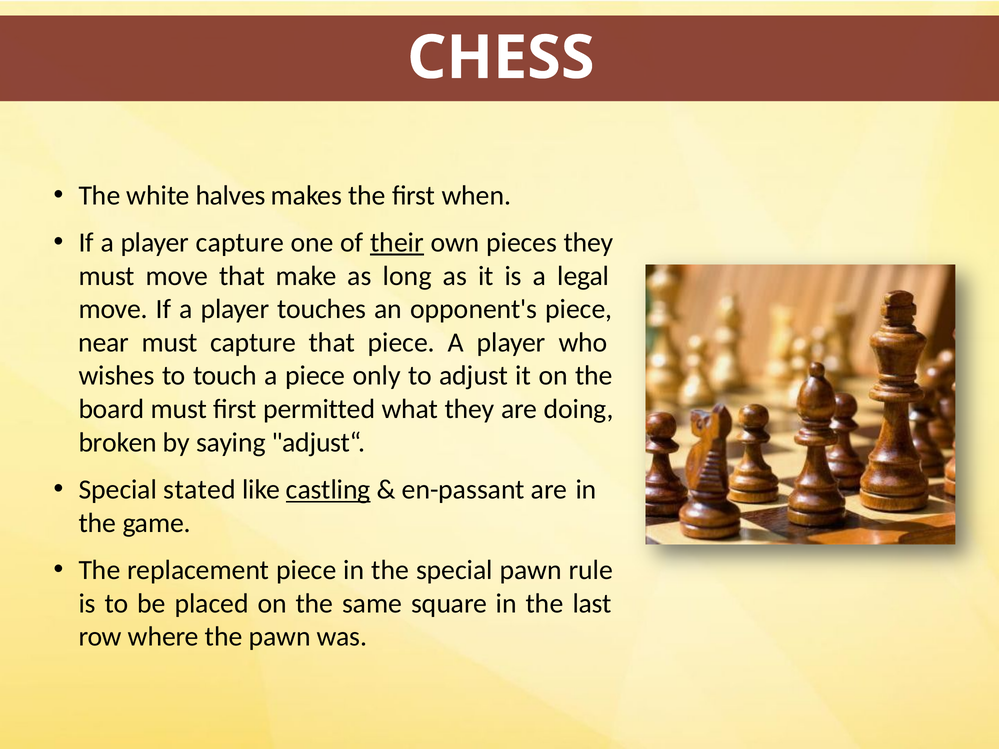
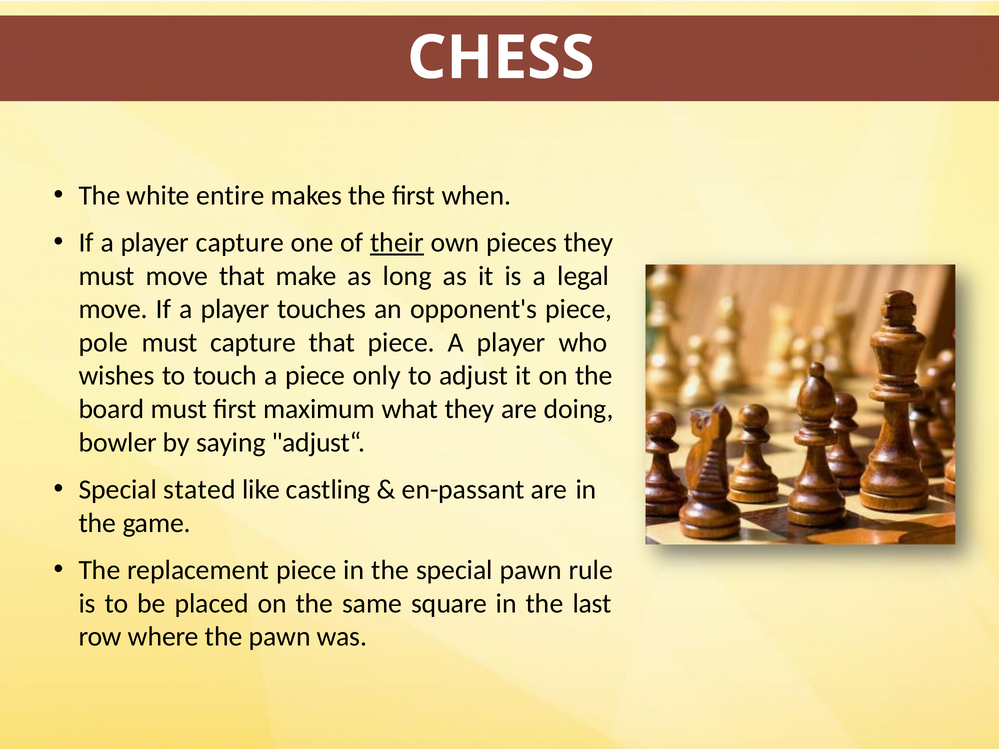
halves: halves -> entire
near: near -> pole
permitted: permitted -> maximum
broken: broken -> bowler
castling underline: present -> none
